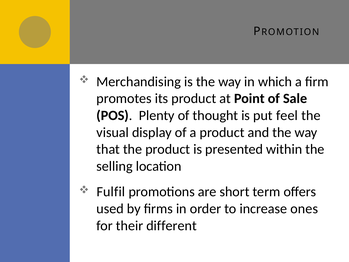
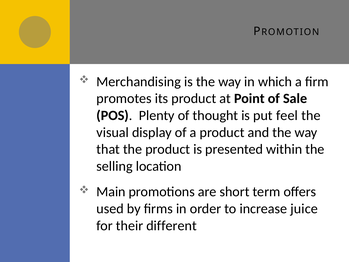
Fulfil: Fulfil -> Main
ones: ones -> juice
